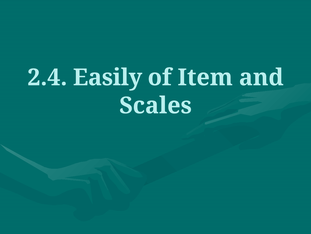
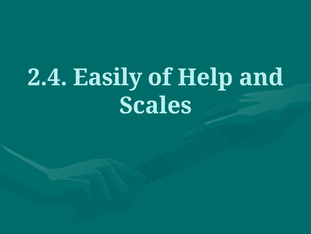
Item: Item -> Help
